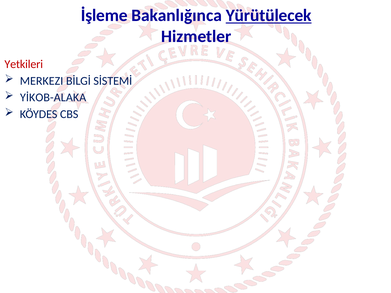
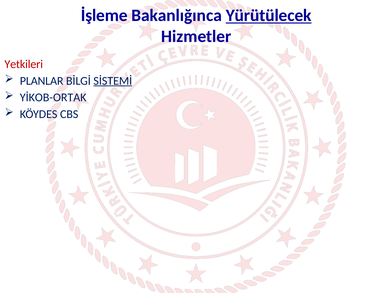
MERKEZI: MERKEZI -> PLANLAR
SİSTEMİ underline: none -> present
YİKOB-ALAKA: YİKOB-ALAKA -> YİKOB-ORTAK
